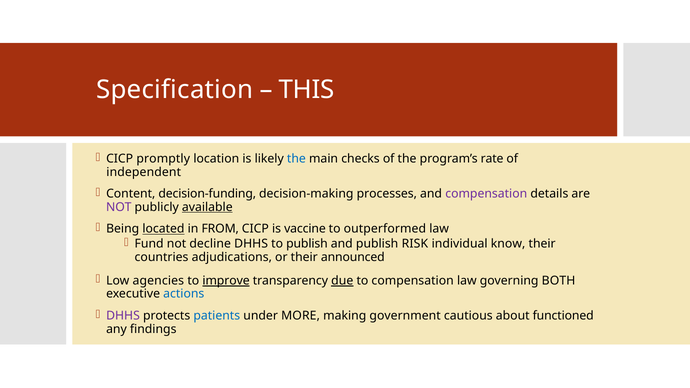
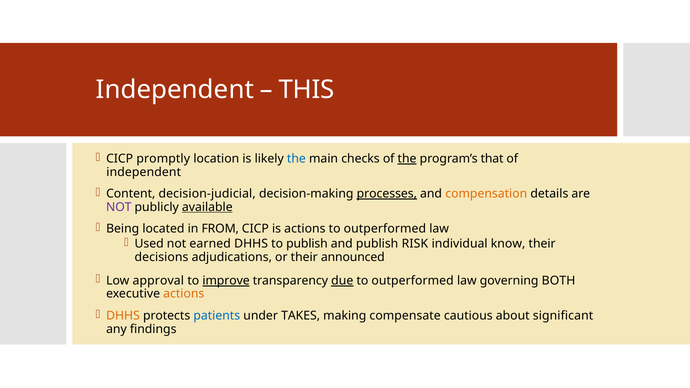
Specification at (175, 90): Specification -> Independent
the at (407, 159) underline: none -> present
rate: rate -> that
decision-funding: decision-funding -> decision-judicial
processes underline: none -> present
compensation at (486, 194) colour: purple -> orange
located underline: present -> none
is vaccine: vaccine -> actions
Fund: Fund -> Used
decline: decline -> earned
countries: countries -> decisions
agencies: agencies -> approval
compensation at (413, 281): compensation -> outperformed
actions at (184, 294) colour: blue -> orange
DHHS at (123, 316) colour: purple -> orange
MORE: MORE -> TAKES
government: government -> compensate
functioned: functioned -> significant
